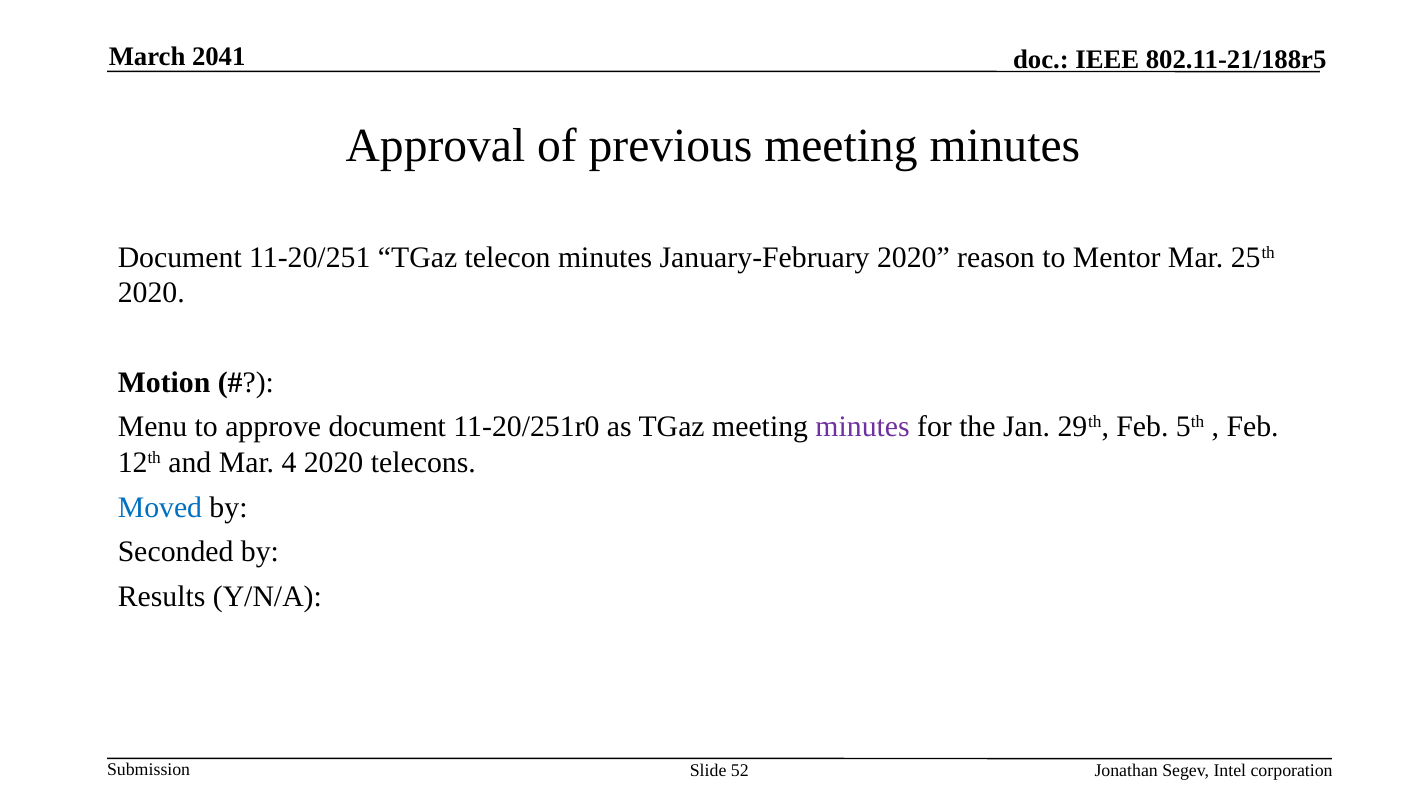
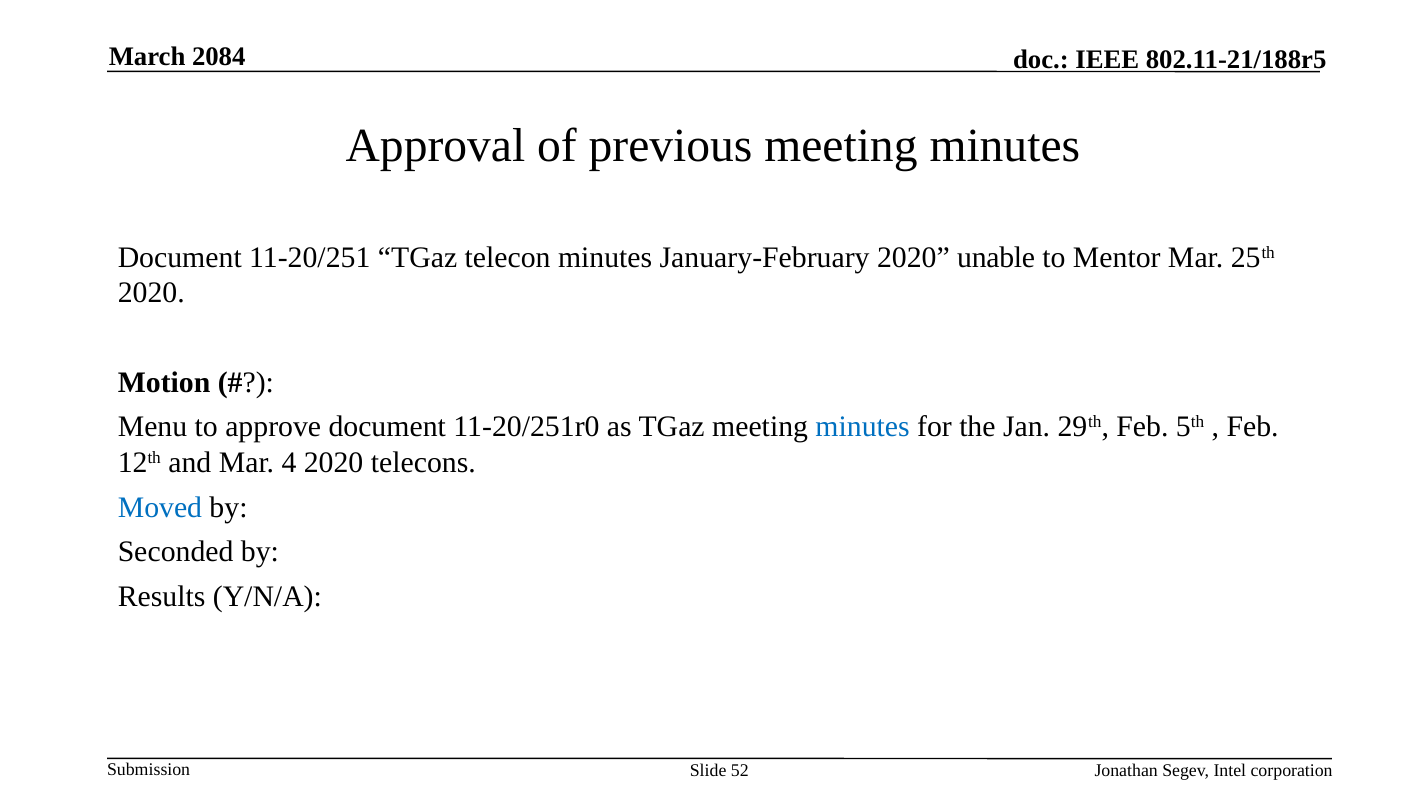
2041: 2041 -> 2084
reason: reason -> unable
minutes at (863, 427) colour: purple -> blue
